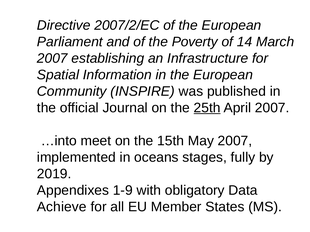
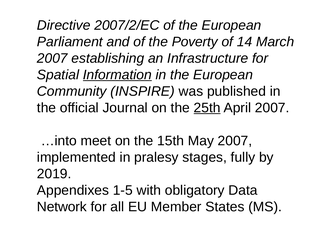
Information underline: none -> present
oceans: oceans -> pralesy
1-9: 1-9 -> 1-5
Achieve: Achieve -> Network
